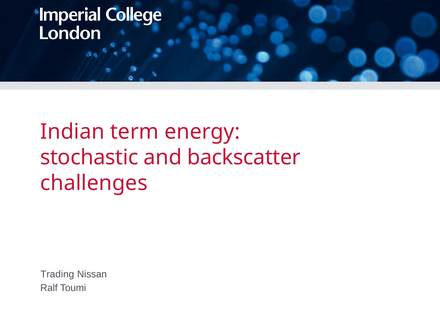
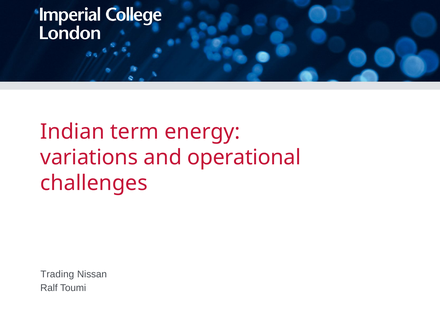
stochastic: stochastic -> variations
backscatter: backscatter -> operational
